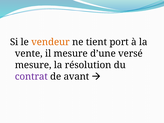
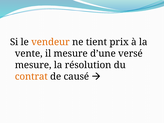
port: port -> prix
contrat colour: purple -> orange
avant: avant -> causé
